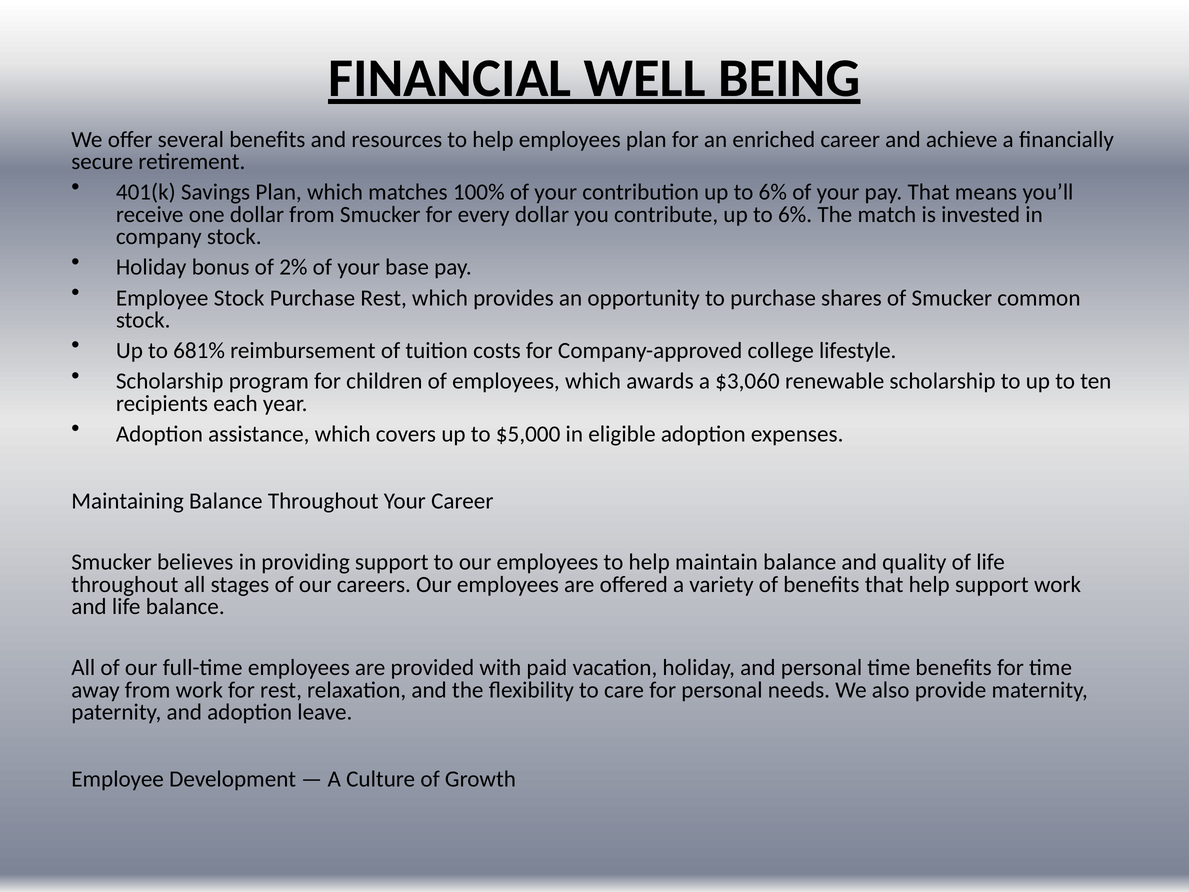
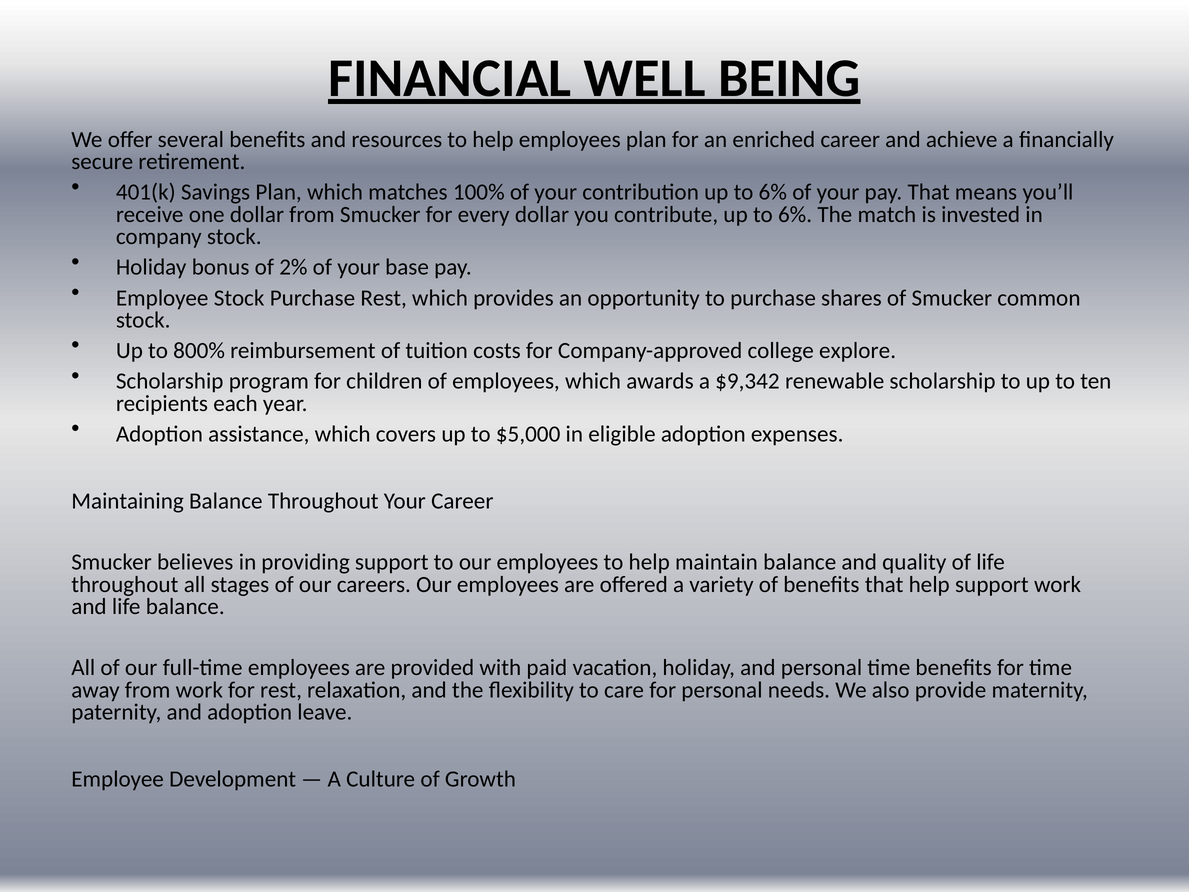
681%: 681% -> 800%
lifestyle: lifestyle -> explore
$3,060: $3,060 -> $9,342
